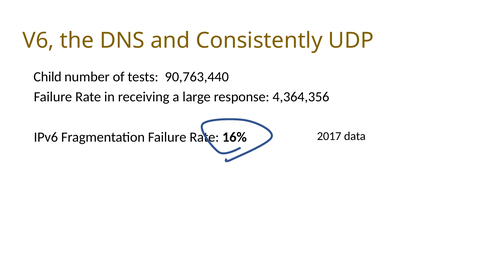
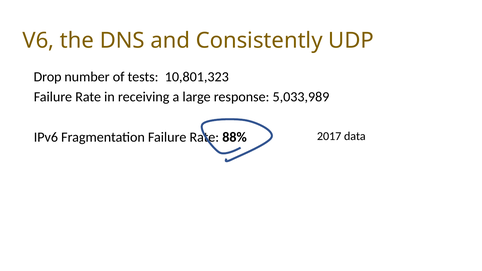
Child: Child -> Drop
90,763,440: 90,763,440 -> 10,801,323
4,364,356: 4,364,356 -> 5,033,989
16%: 16% -> 88%
